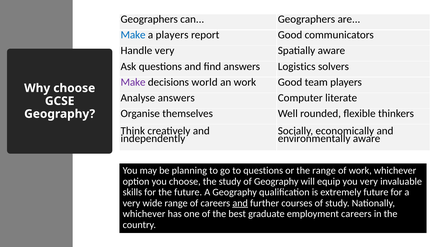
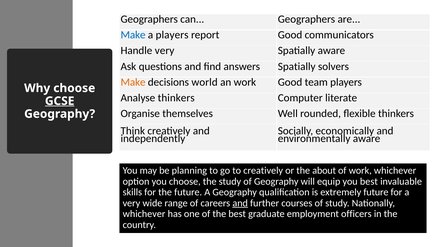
answers Logistics: Logistics -> Spatially
Make at (133, 82) colour: purple -> orange
Analyse answers: answers -> thinkers
GCSE underline: none -> present
to questions: questions -> creatively
the range: range -> about
you very: very -> best
employment careers: careers -> officers
